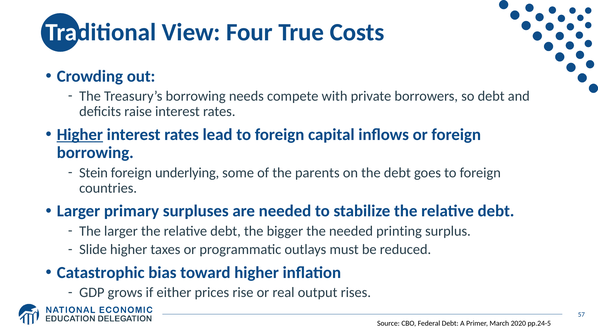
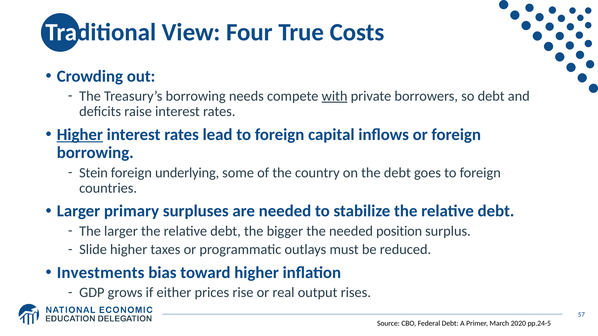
with underline: none -> present
parents: parents -> country
printing: printing -> position
Catastrophic: Catastrophic -> Investments
